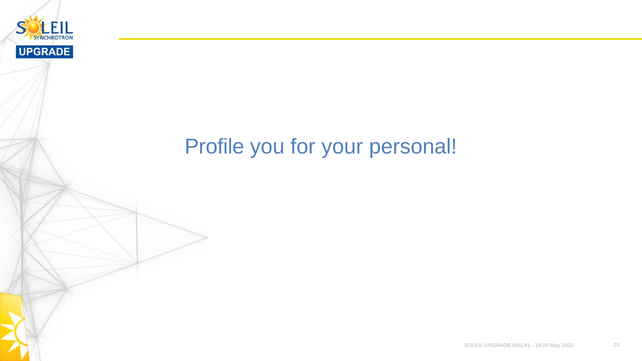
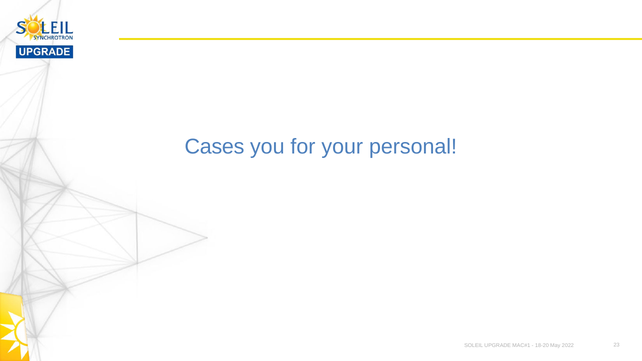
Profile: Profile -> Cases
